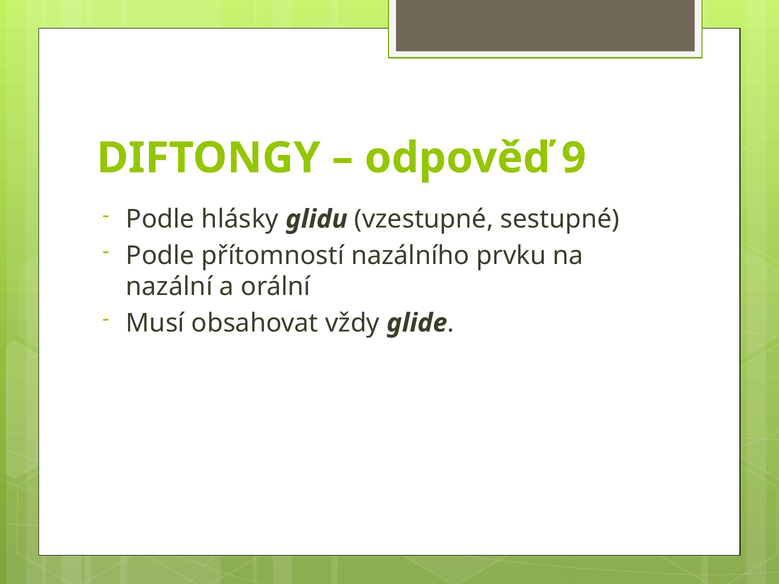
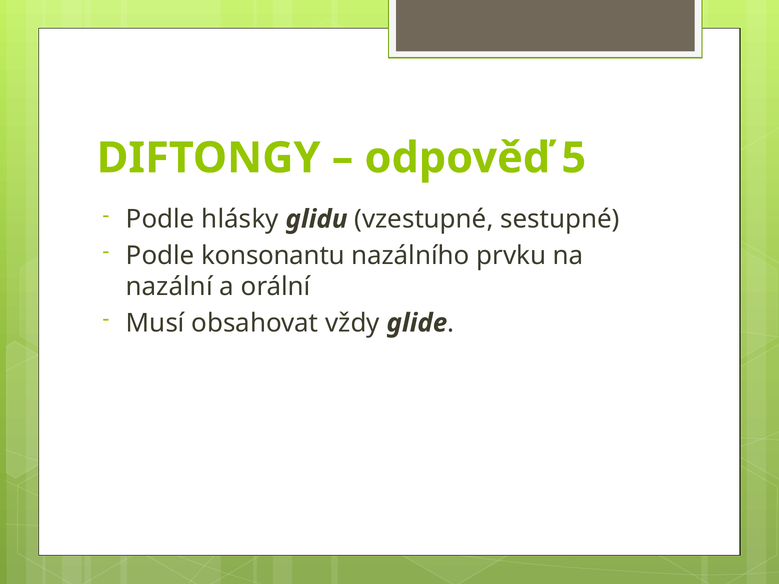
9: 9 -> 5
přítomností: přítomností -> konsonantu
